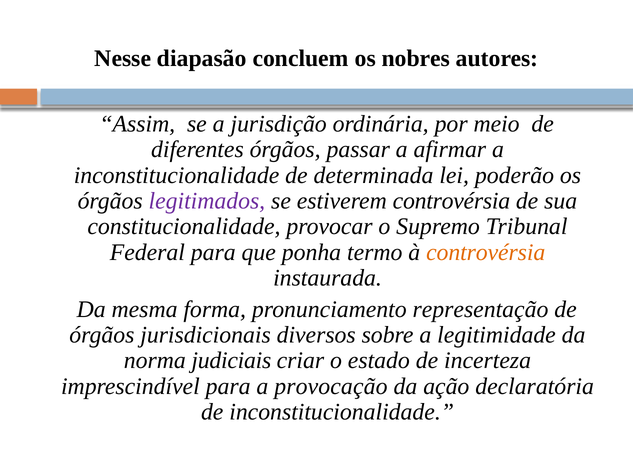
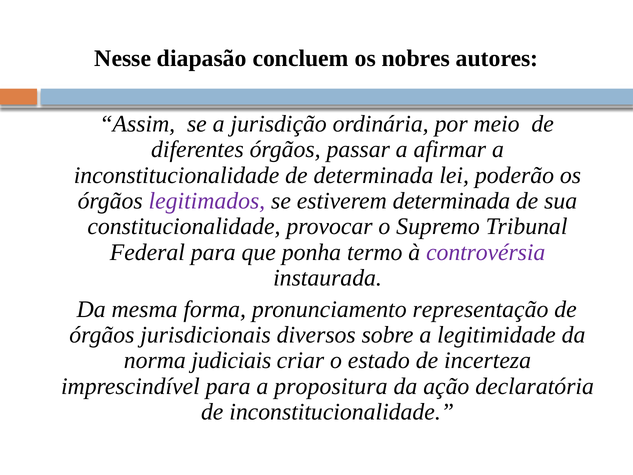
estiverem controvérsia: controvérsia -> determinada
controvérsia at (486, 252) colour: orange -> purple
provocação: provocação -> propositura
